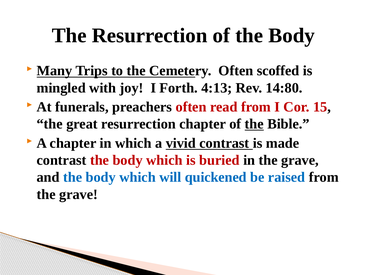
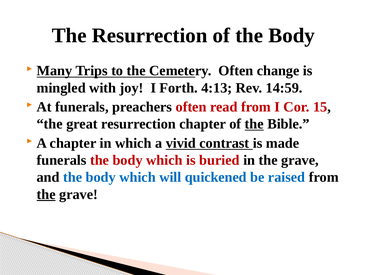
scoffed: scoffed -> change
14:80: 14:80 -> 14:59
contrast at (62, 160): contrast -> funerals
the at (46, 195) underline: none -> present
